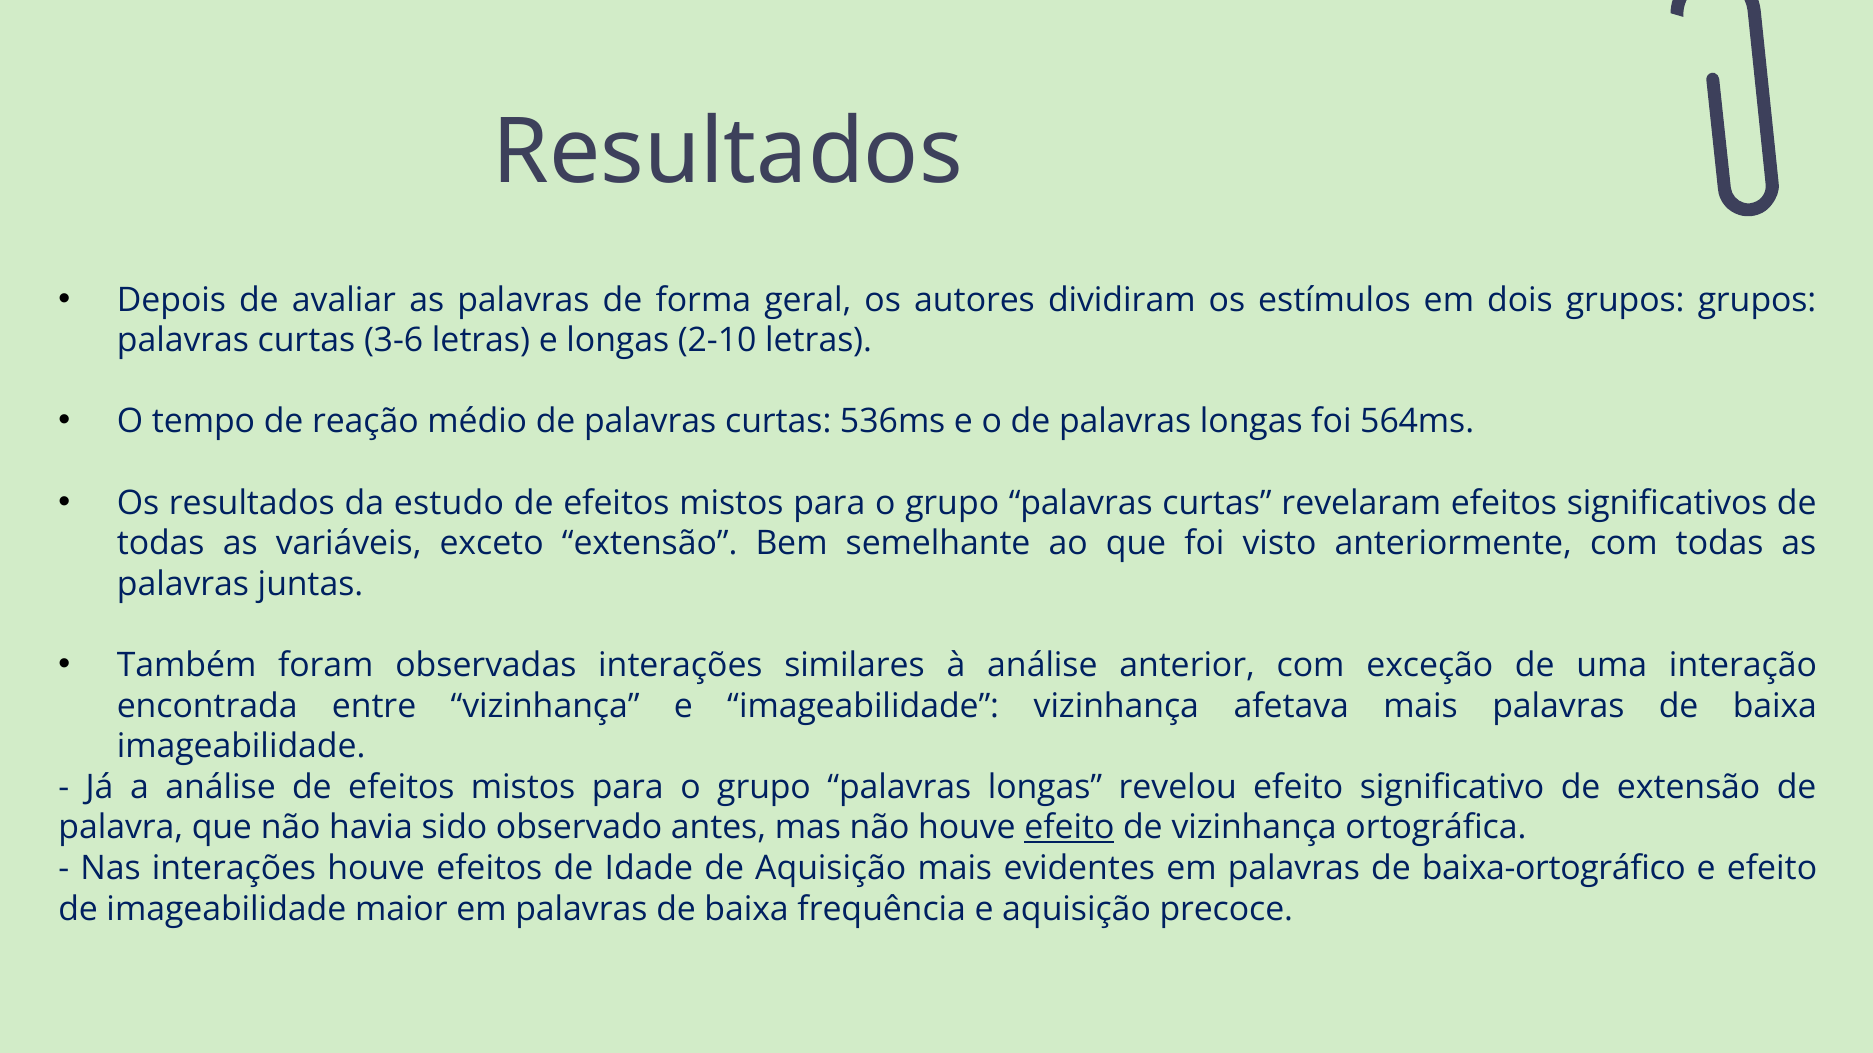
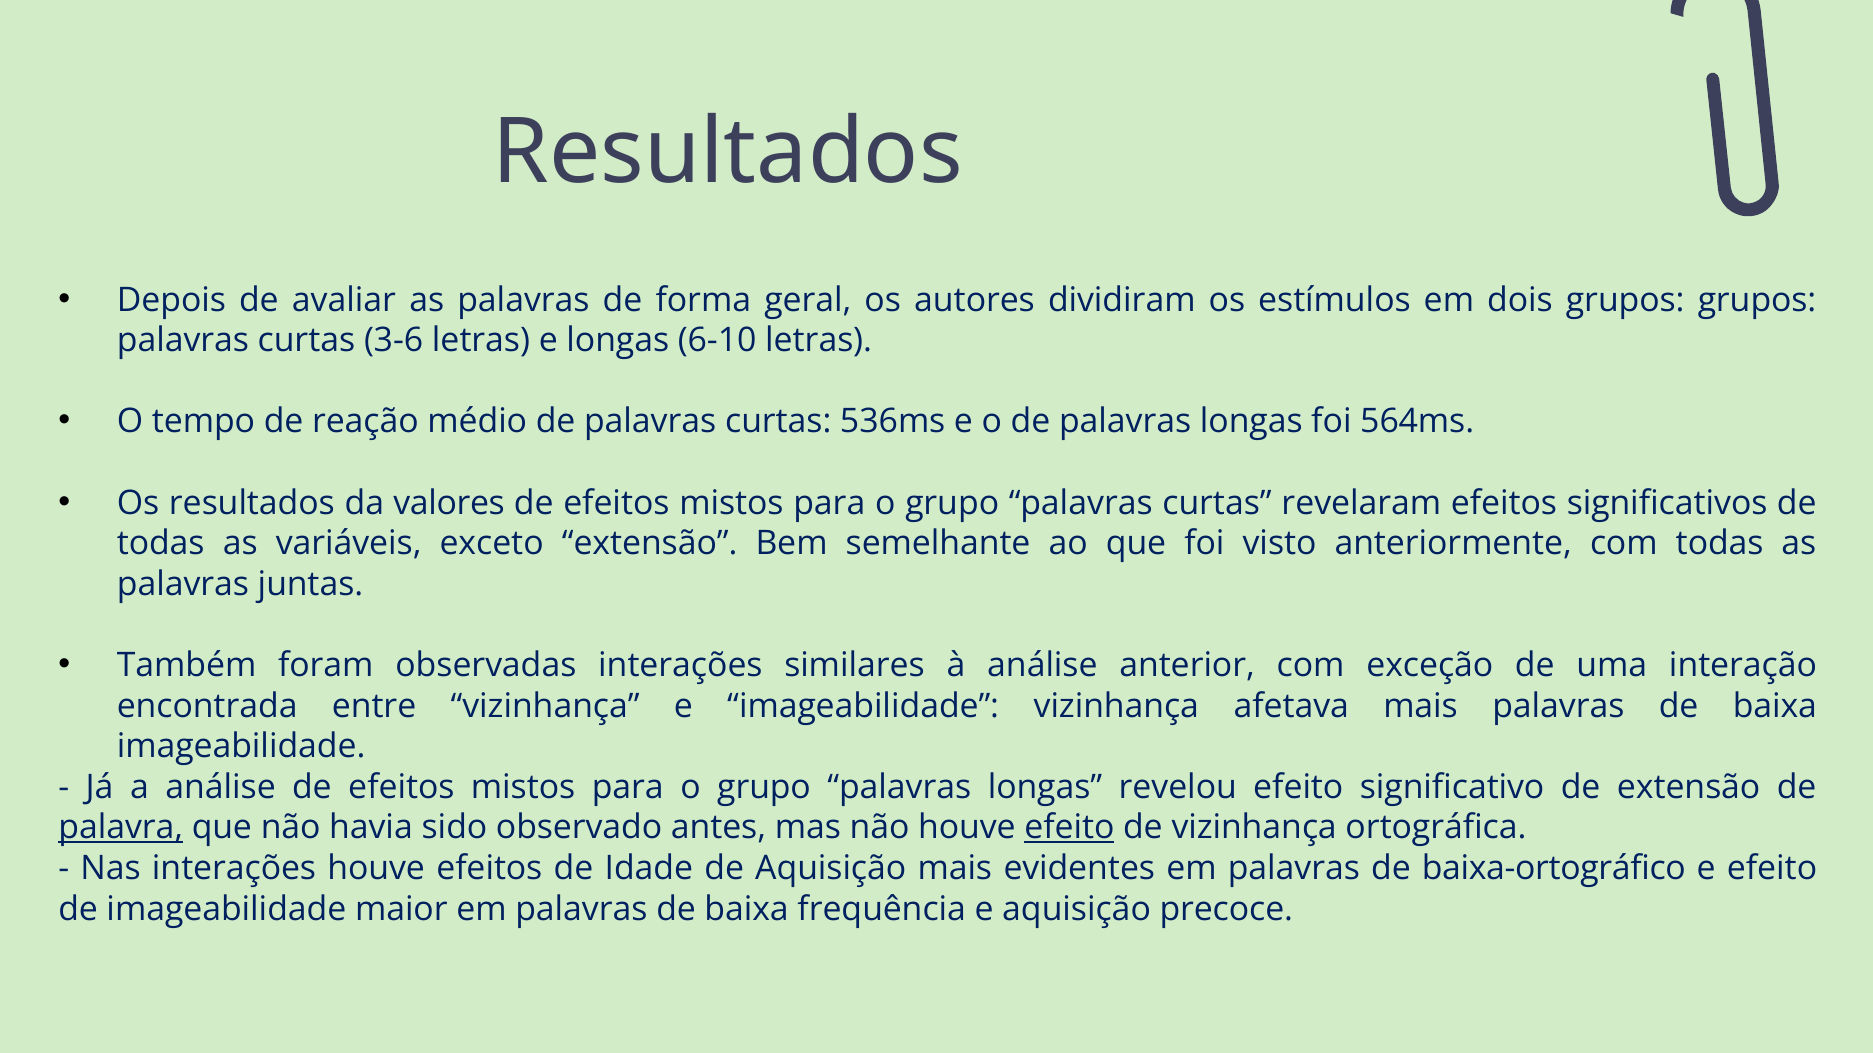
2-10: 2-10 -> 6-10
estudo: estudo -> valores
palavra underline: none -> present
